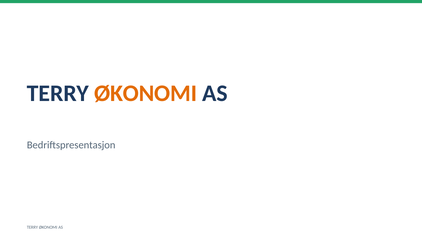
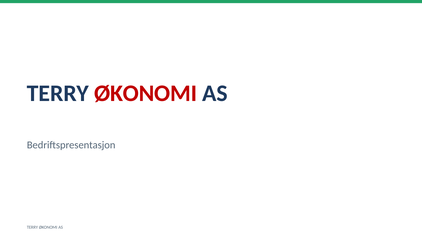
ØKONOMI at (146, 94) colour: orange -> red
